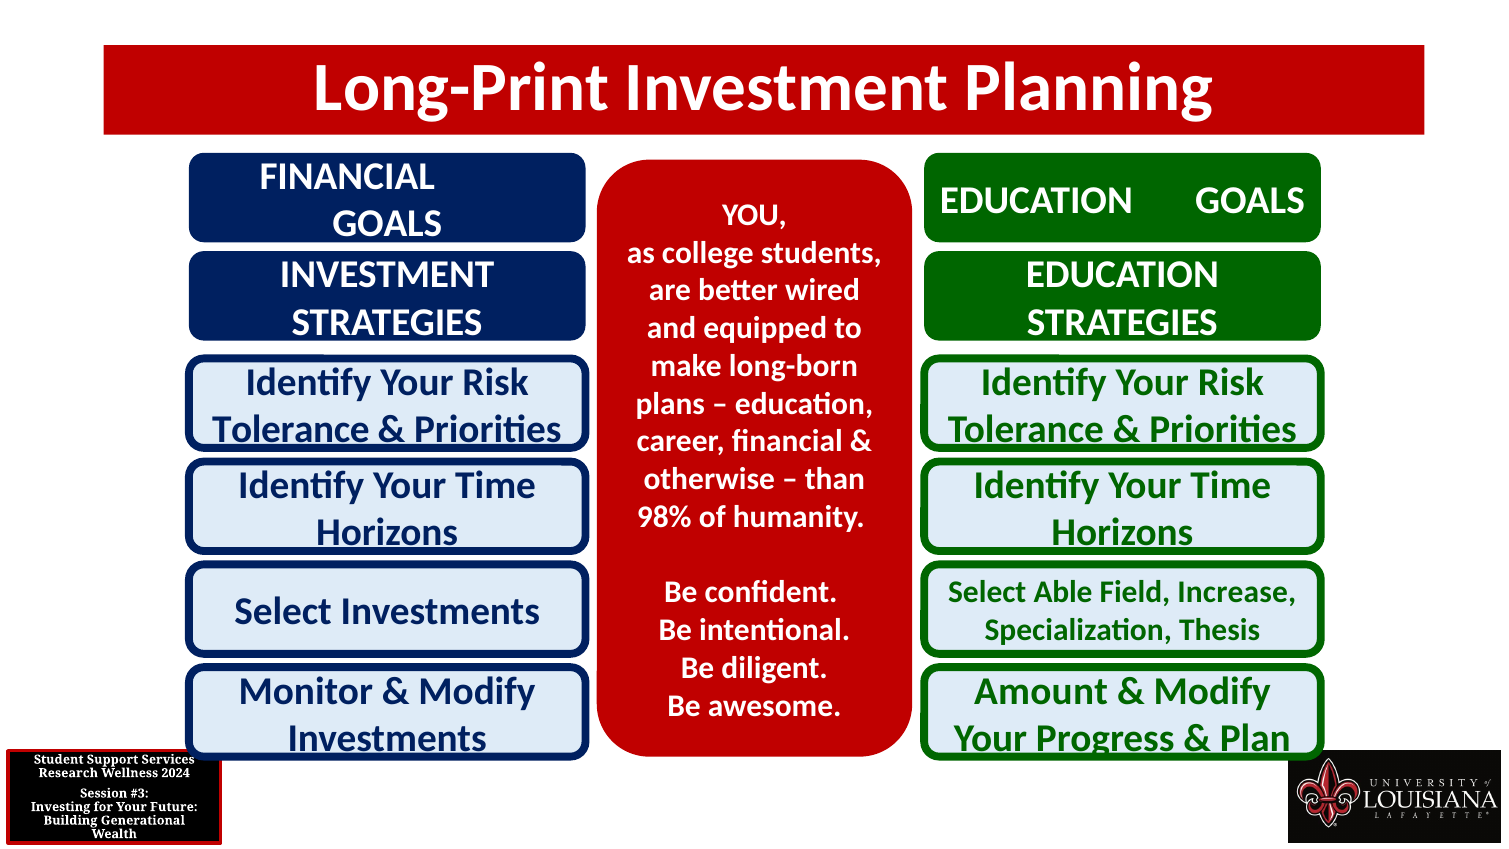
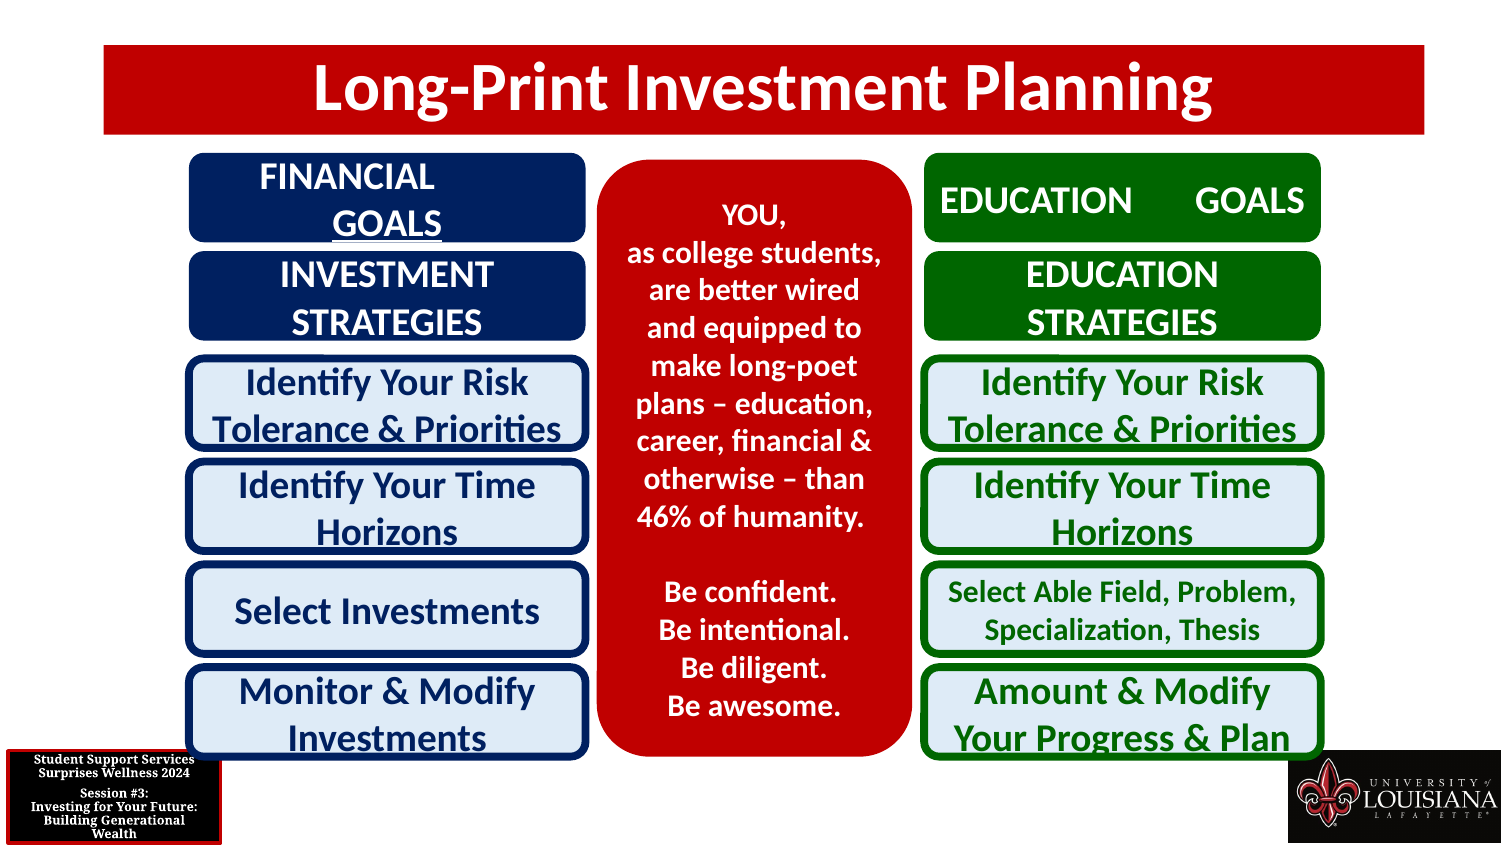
GOALS at (387, 224) underline: none -> present
long-born: long-born -> long-poet
98%: 98% -> 46%
Increase: Increase -> Problem
Research: Research -> Surprises
